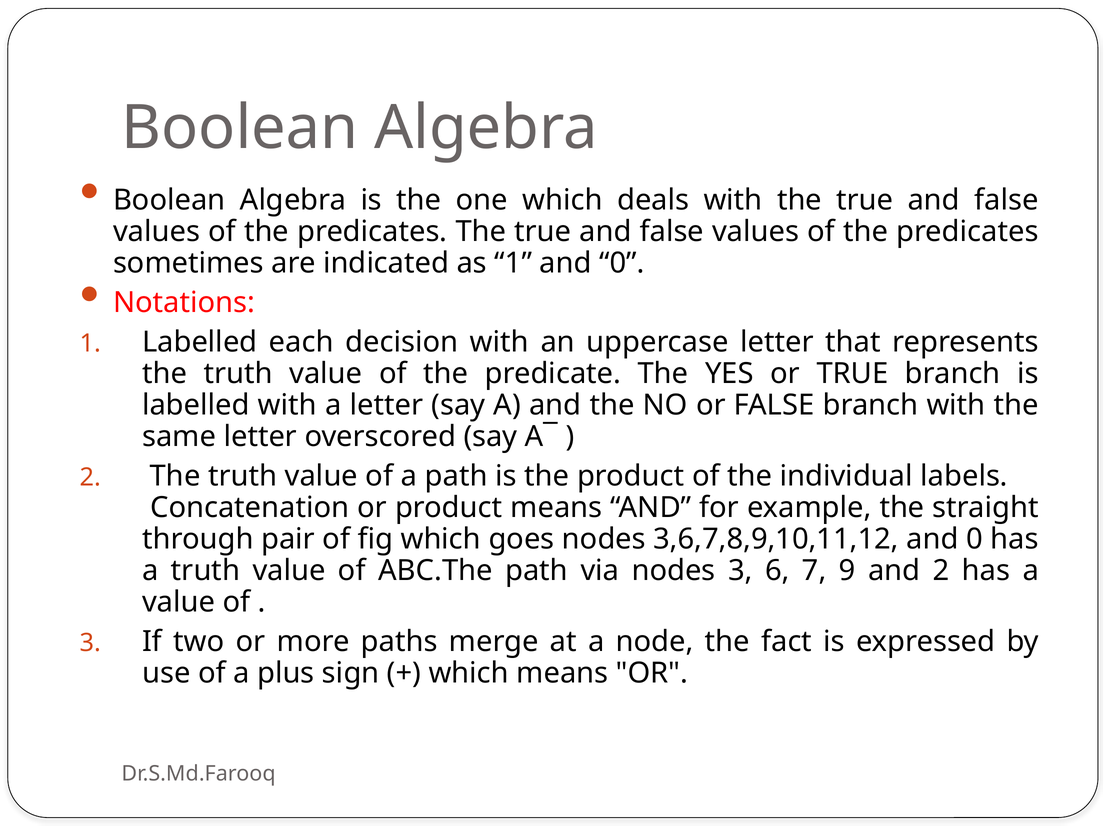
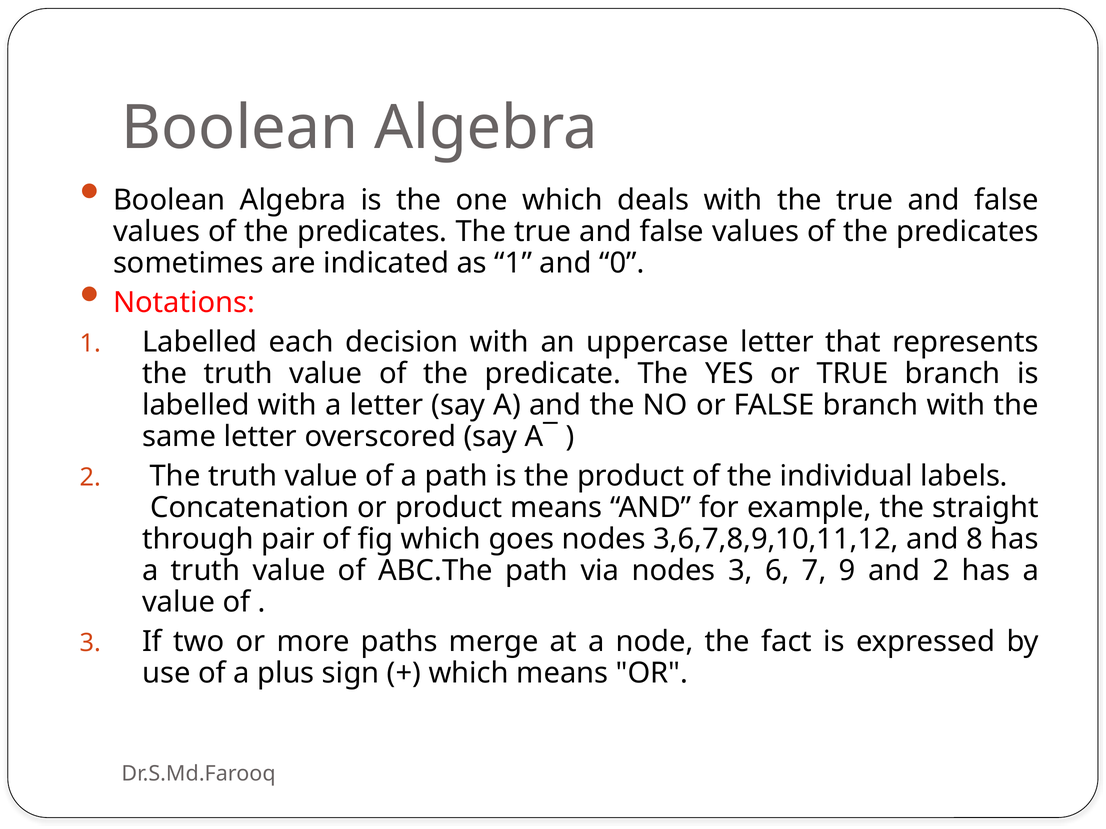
3,6,7,8,9,10,11,12 and 0: 0 -> 8
